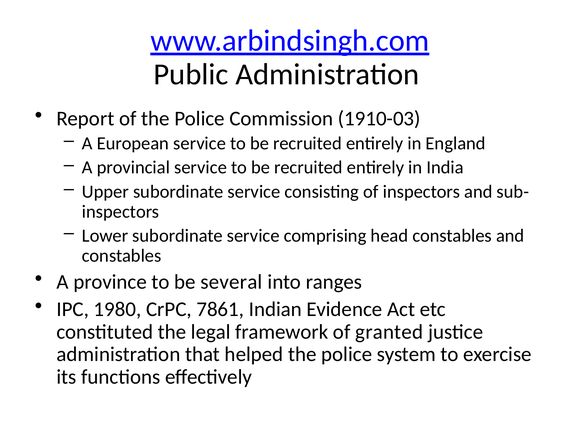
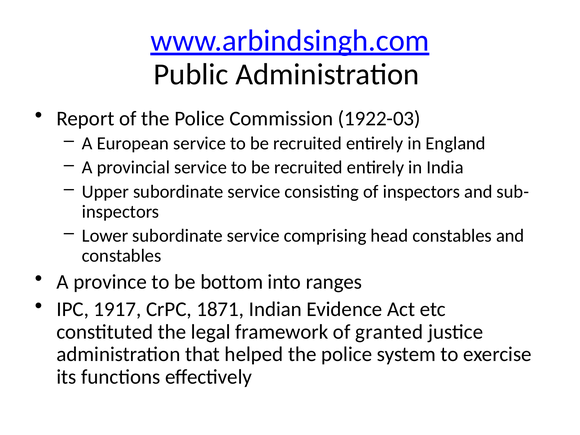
1910-03: 1910-03 -> 1922-03
several: several -> bottom
1980: 1980 -> 1917
7861: 7861 -> 1871
